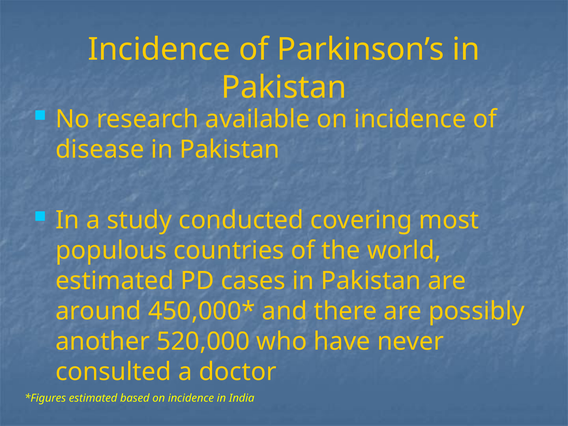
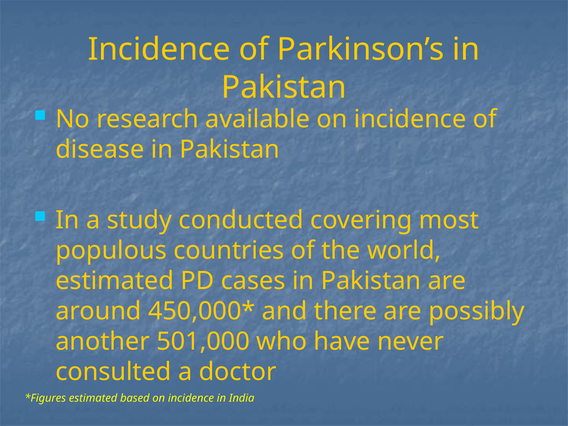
520,000: 520,000 -> 501,000
